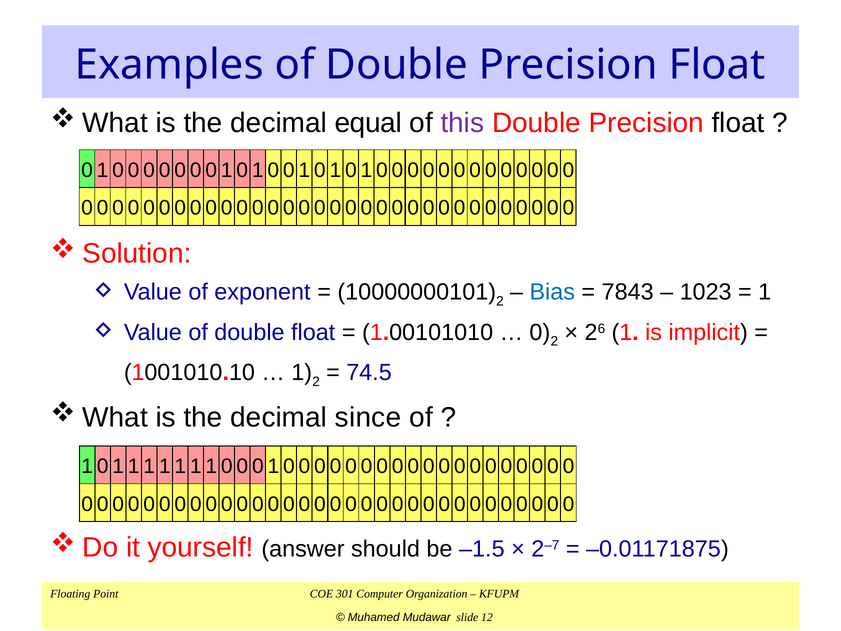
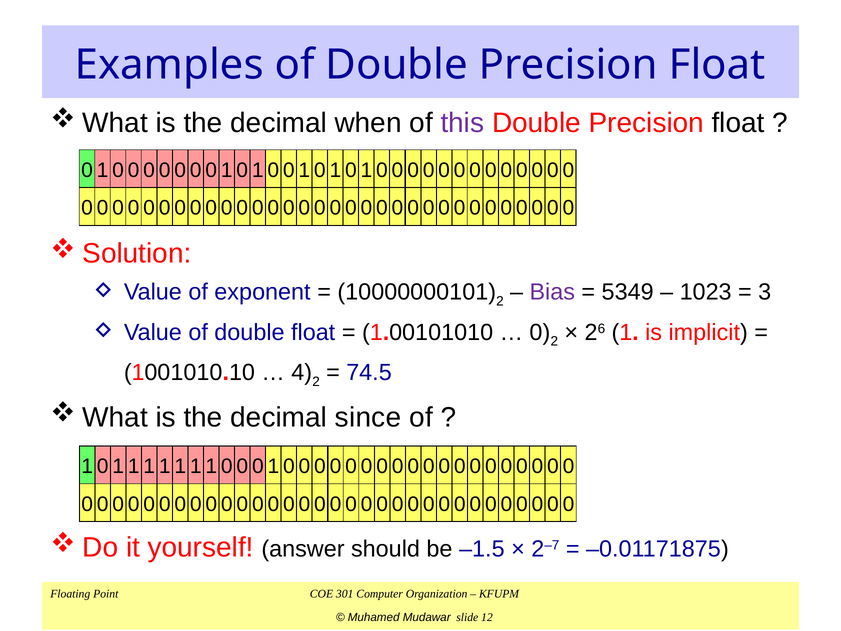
equal: equal -> when
Bias colour: blue -> purple
7843: 7843 -> 5349
1 at (765, 292): 1 -> 3
1 at (302, 372): 1 -> 4
